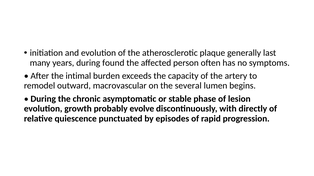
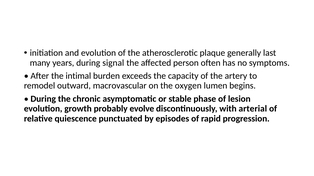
found: found -> signal
several: several -> oxygen
directly: directly -> arterial
